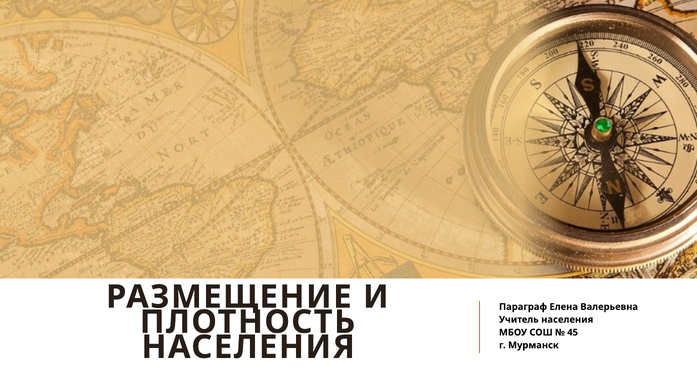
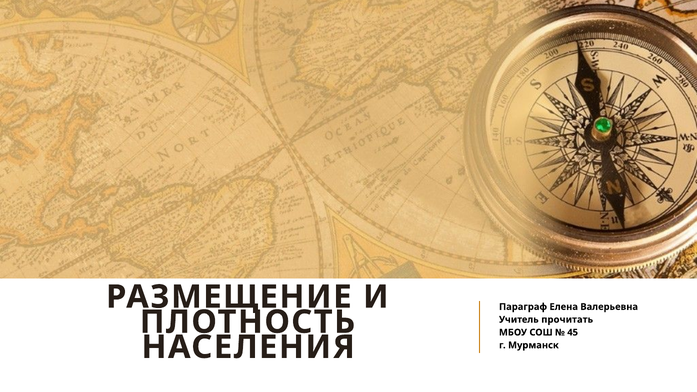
Учитель населения: населения -> прочитать
